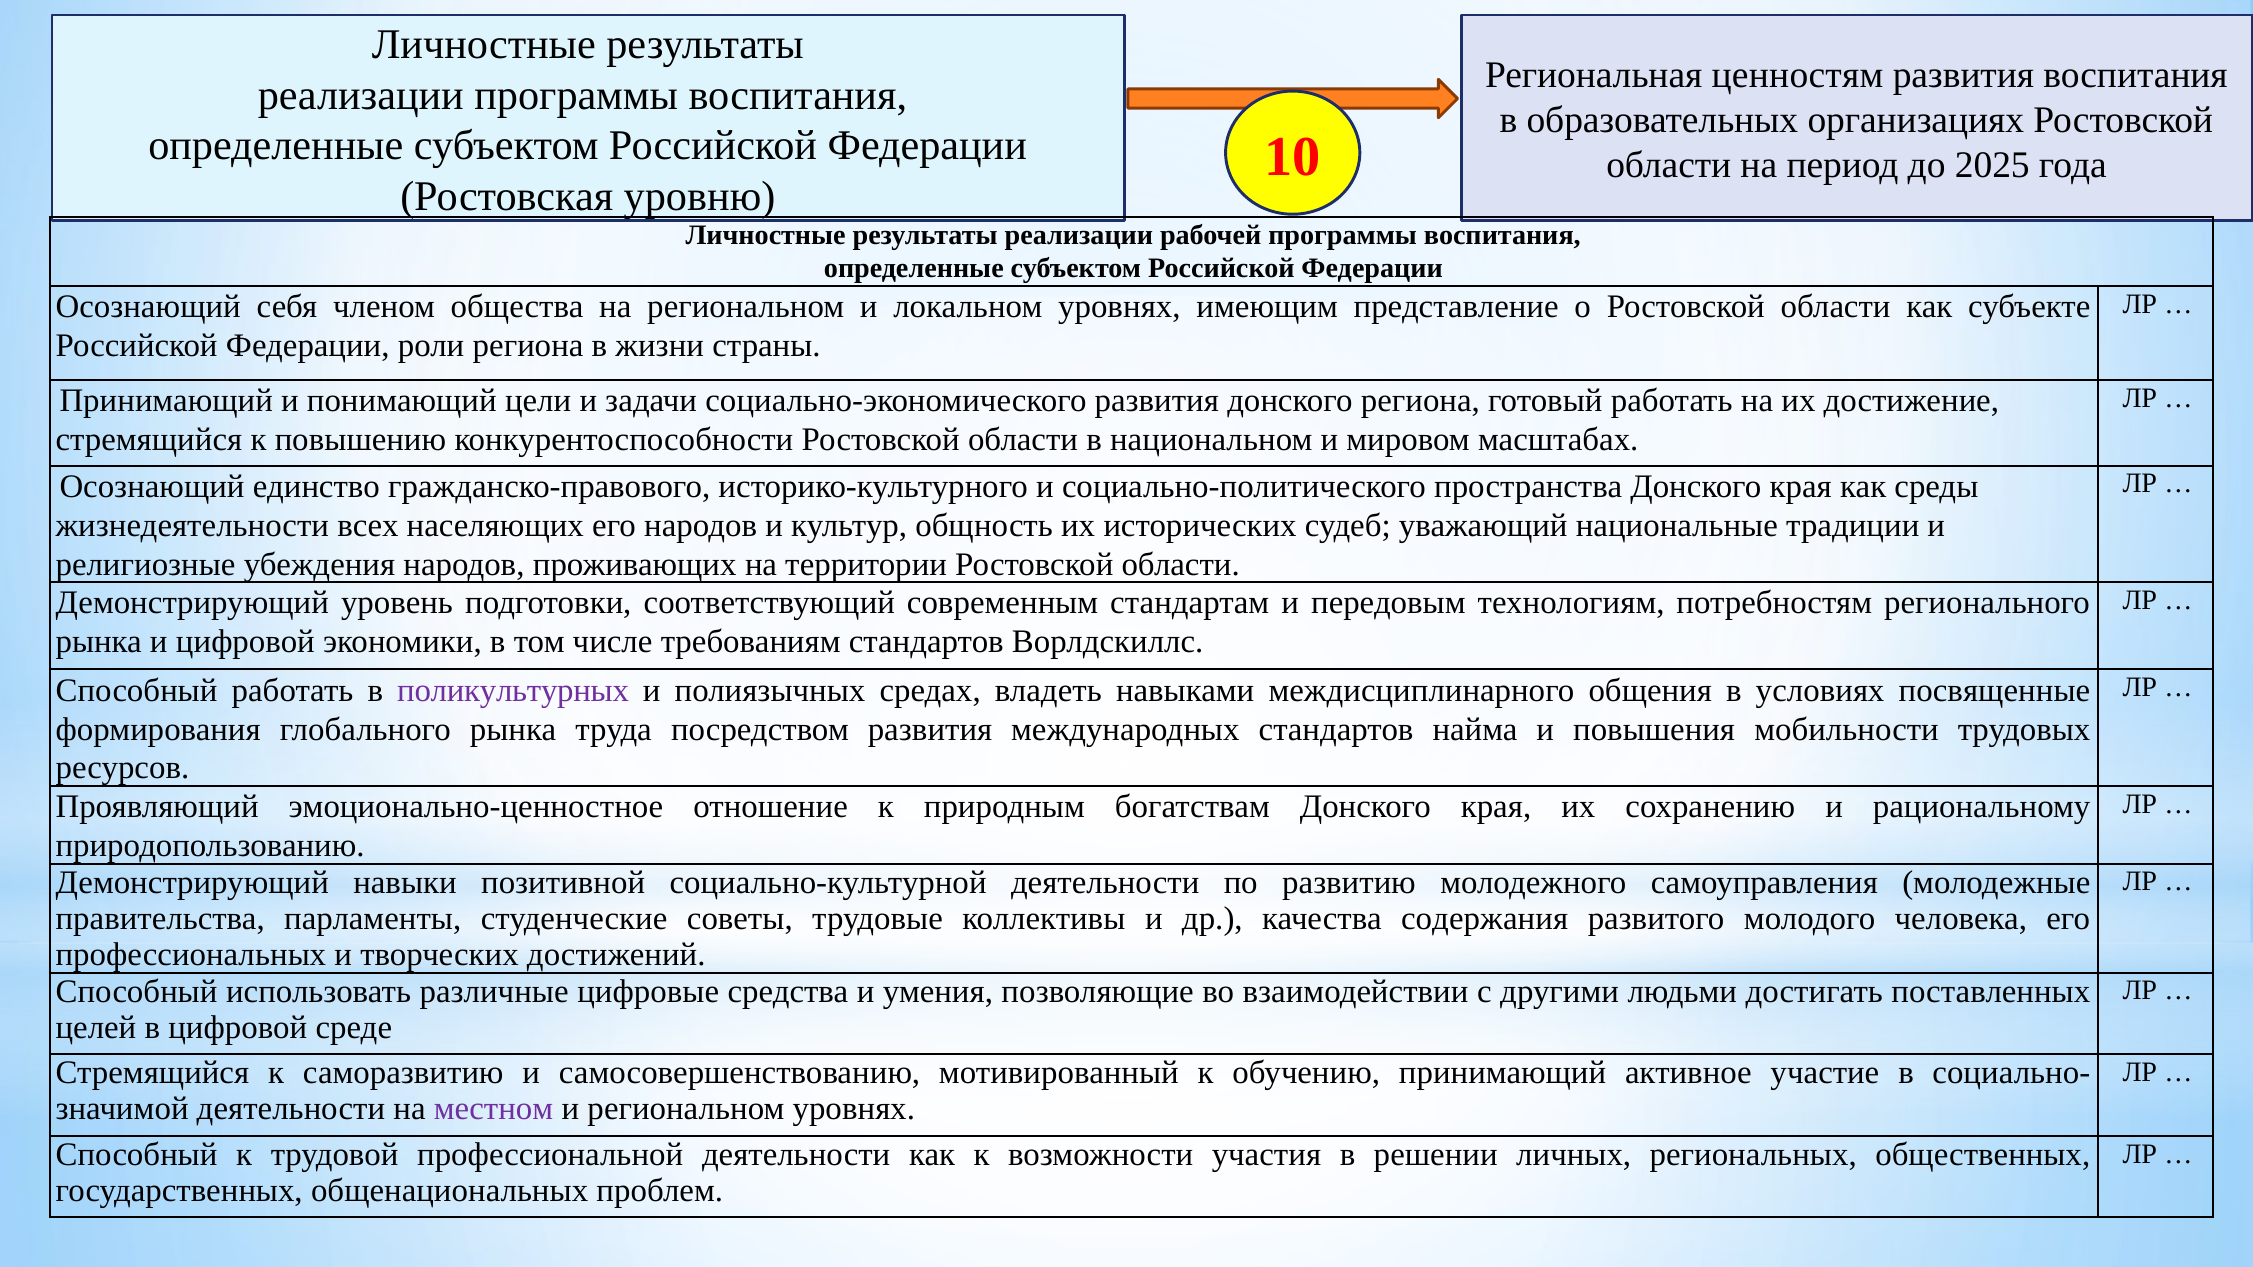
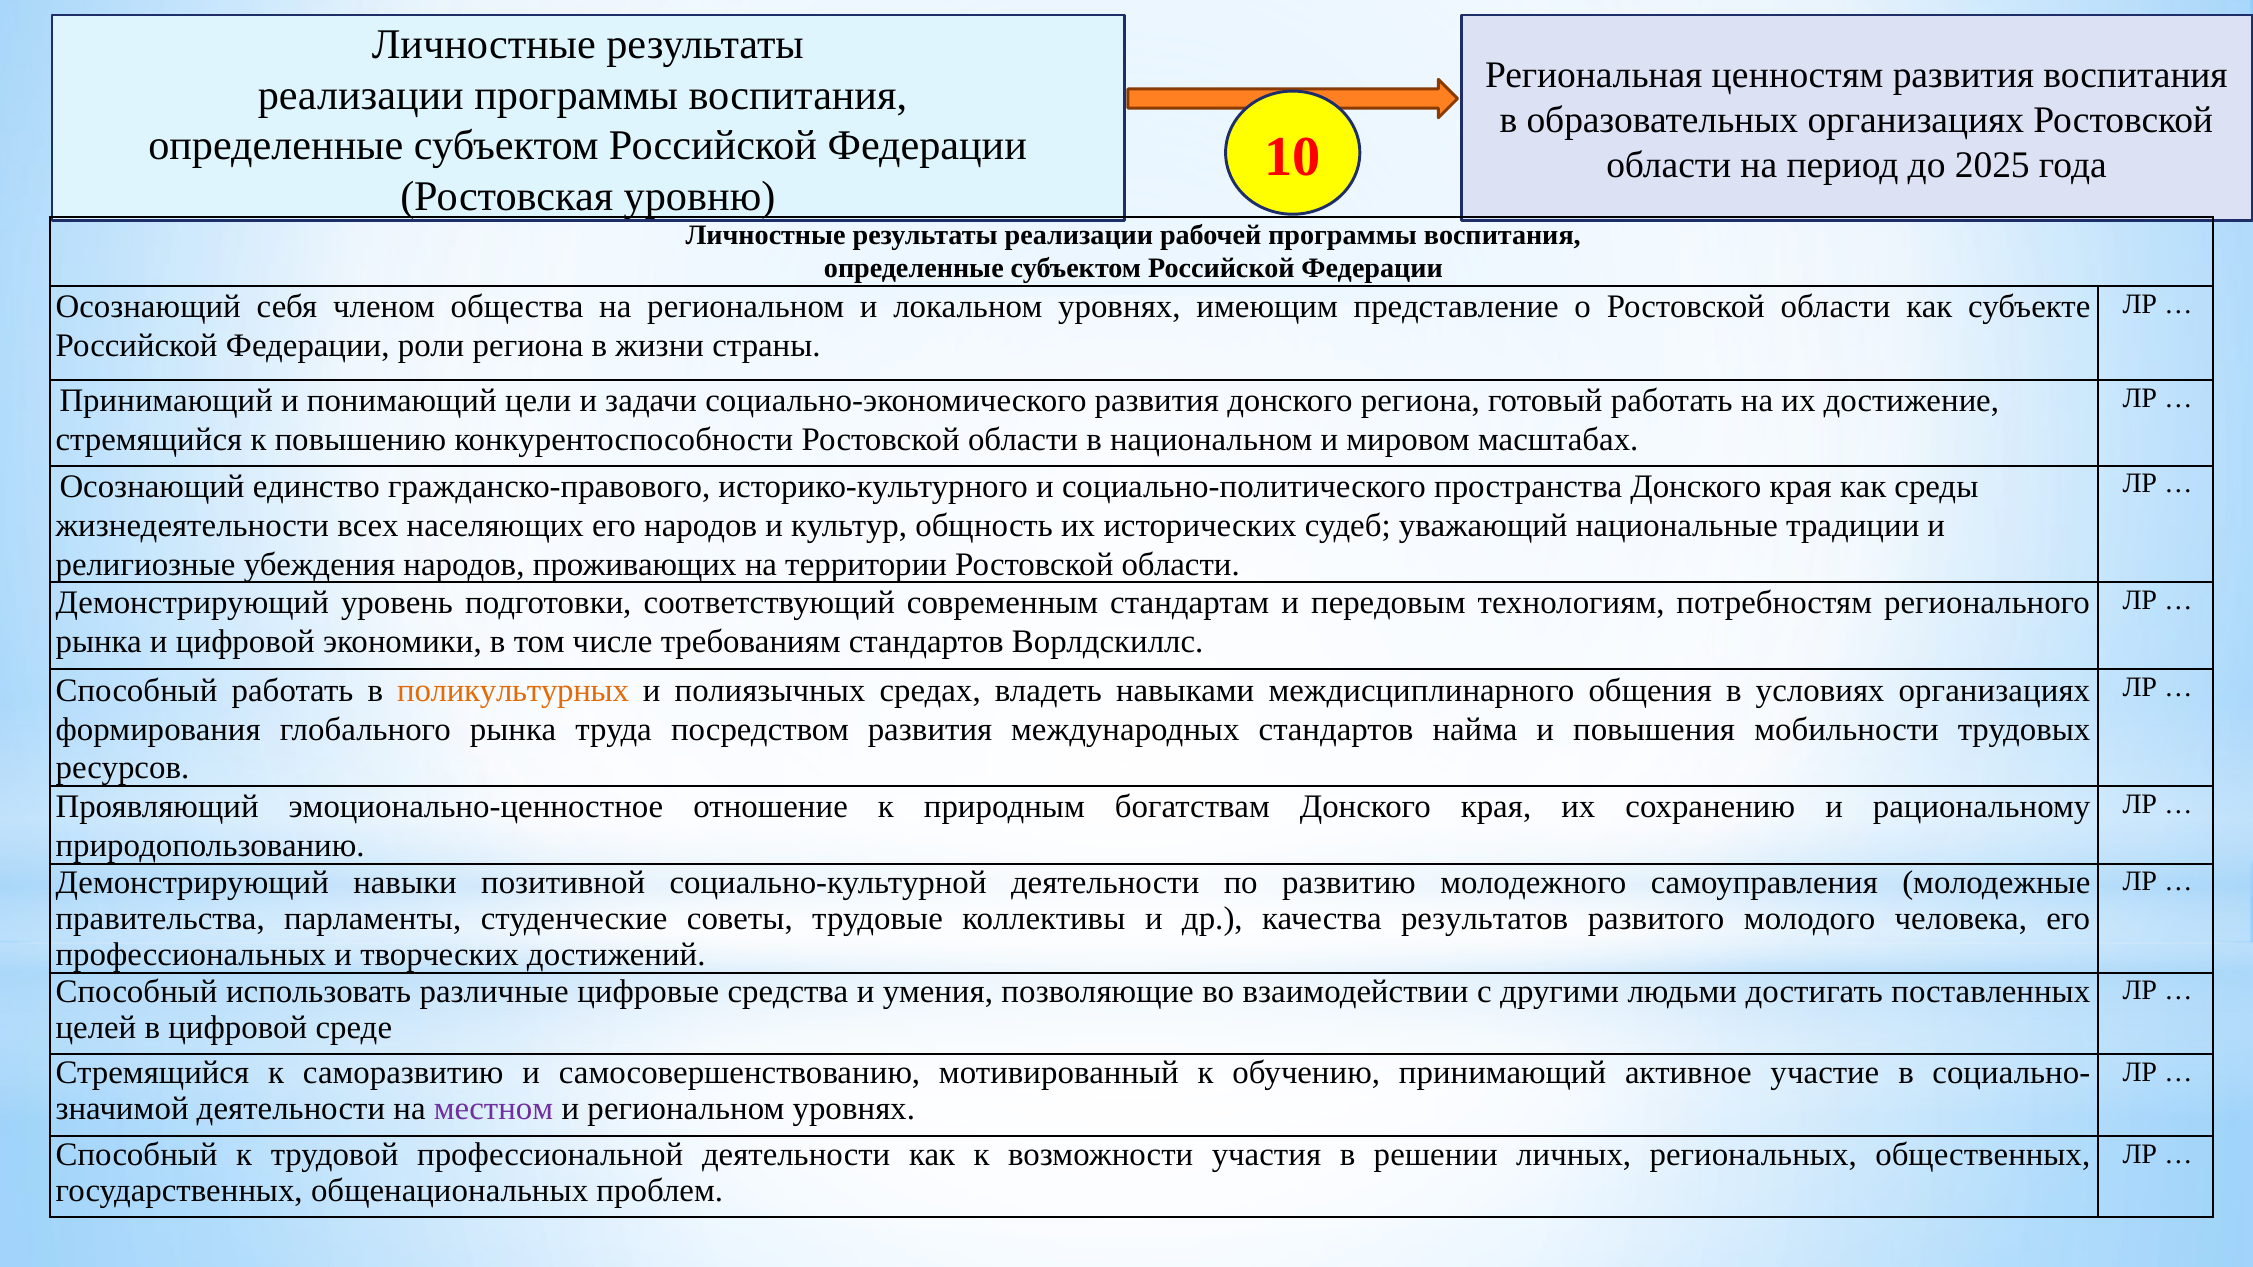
поликультурных colour: purple -> orange
условиях посвященные: посвященные -> организациях
содержания: содержания -> результатов
